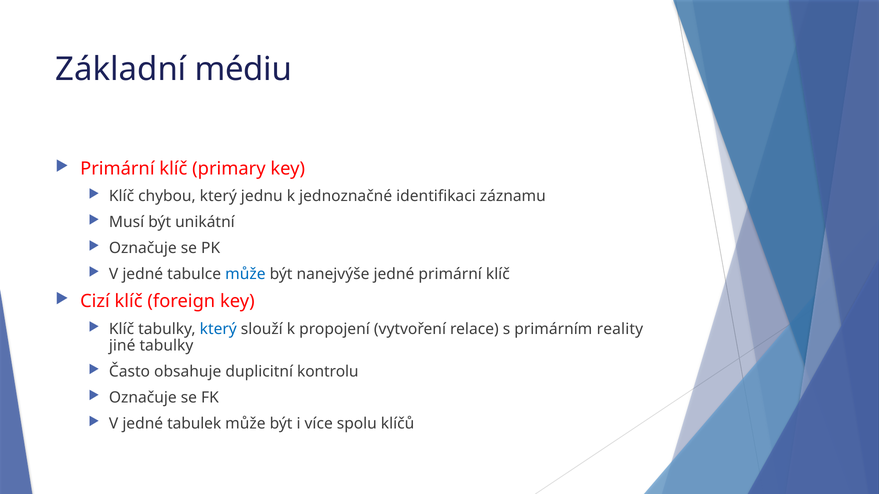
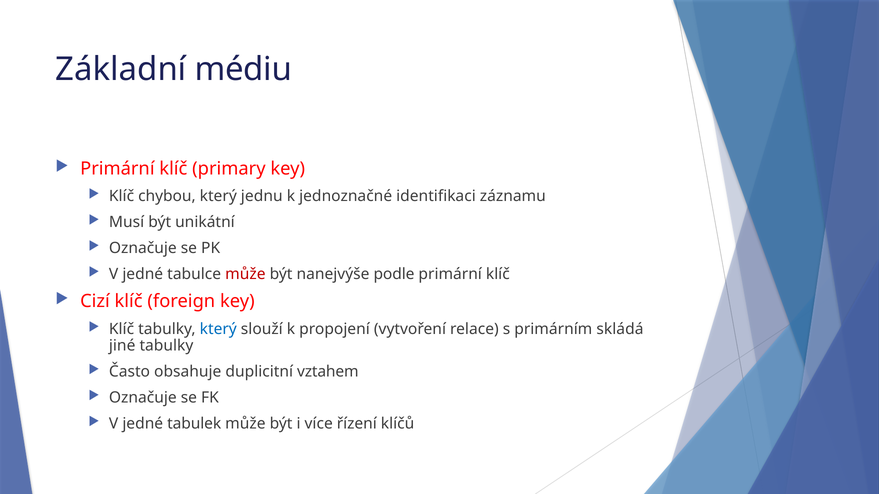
může at (245, 274) colour: blue -> red
nanejvýše jedné: jedné -> podle
reality: reality -> skládá
kontrolu: kontrolu -> vztahem
spolu: spolu -> řízení
